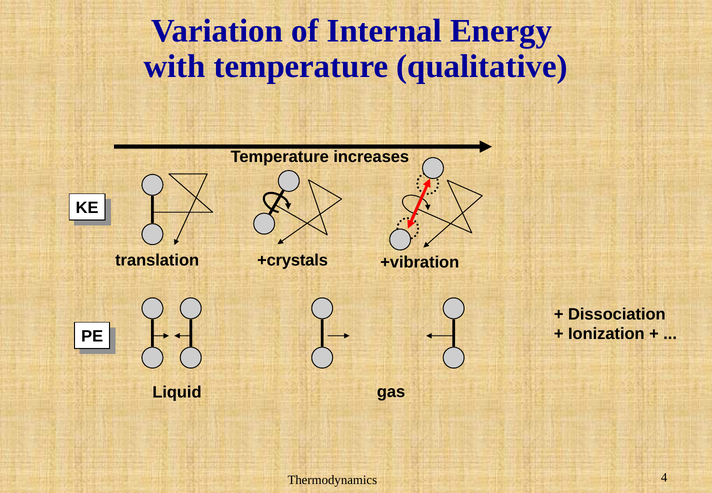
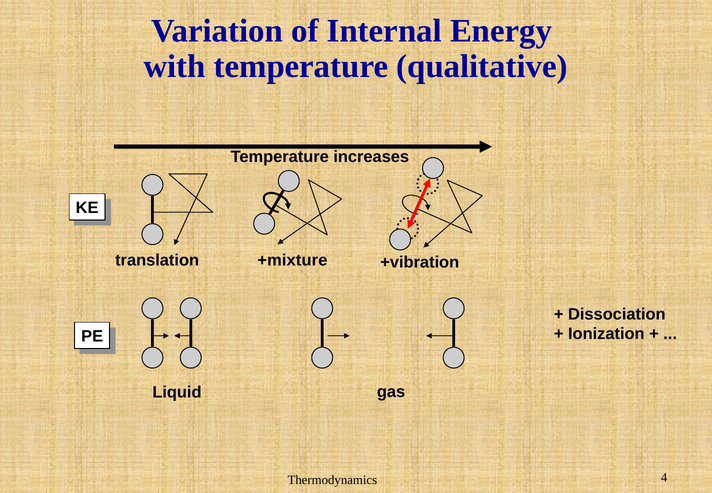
+crystals: +crystals -> +mixture
